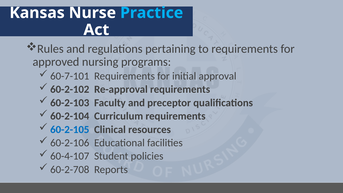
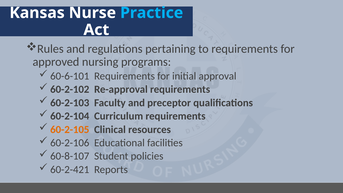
60-7-101: 60-7-101 -> 60-6-101
60-2-105 colour: blue -> orange
60-4-107: 60-4-107 -> 60-8-107
60-2-708: 60-2-708 -> 60-2-421
